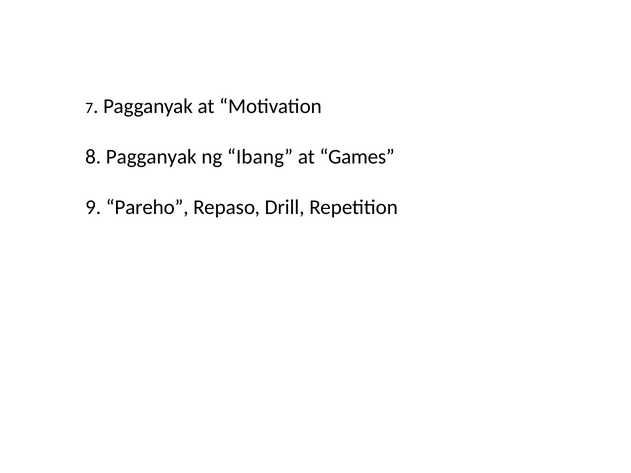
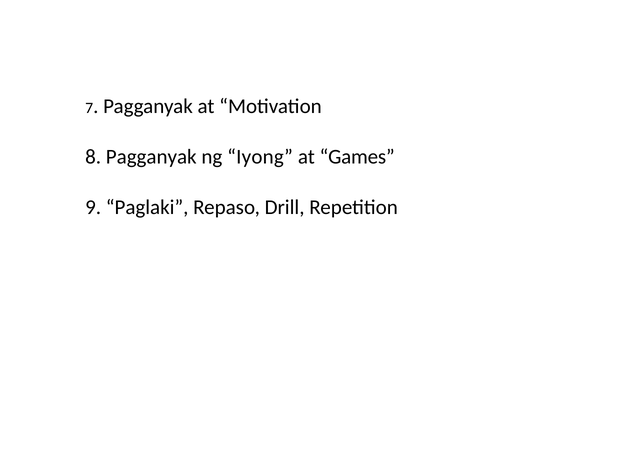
Ibang: Ibang -> Iyong
Pareho: Pareho -> Paglaki
